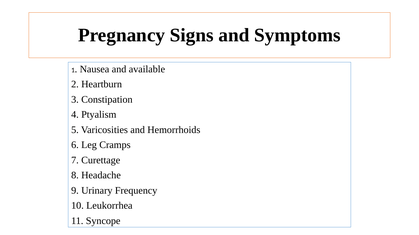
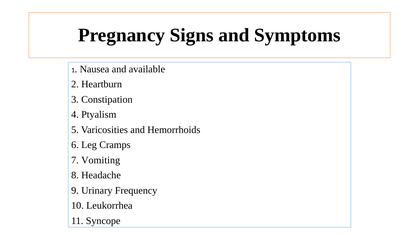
Curettage: Curettage -> Vomiting
